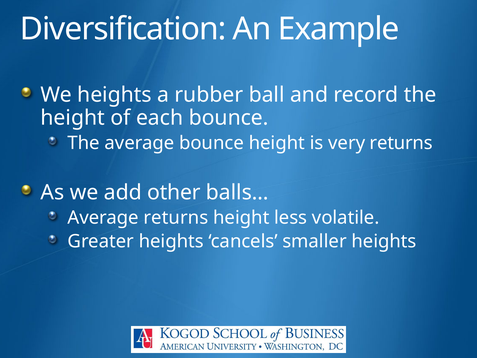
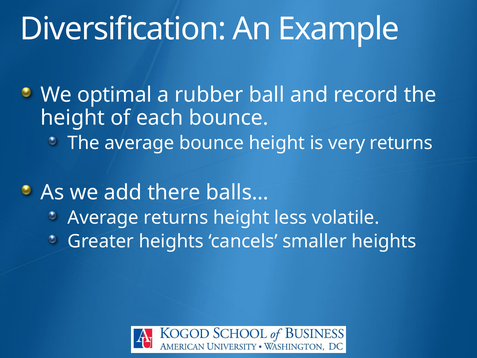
We heights: heights -> optimal
other: other -> there
